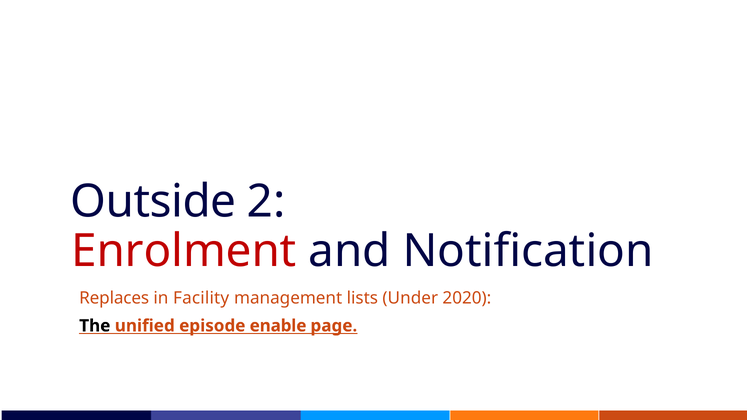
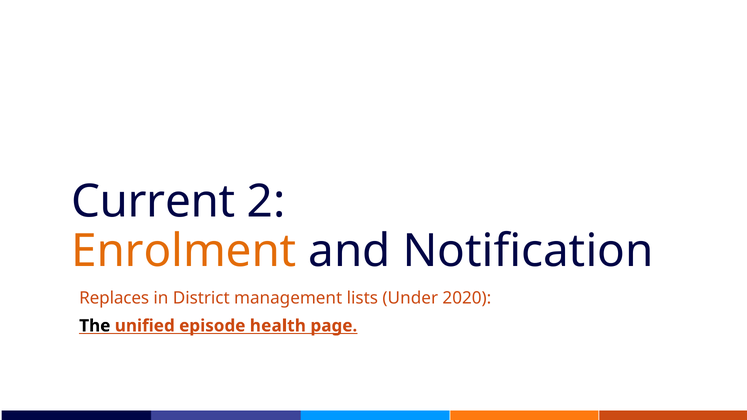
Outside: Outside -> Current
Enrolment colour: red -> orange
Facility: Facility -> District
enable: enable -> health
